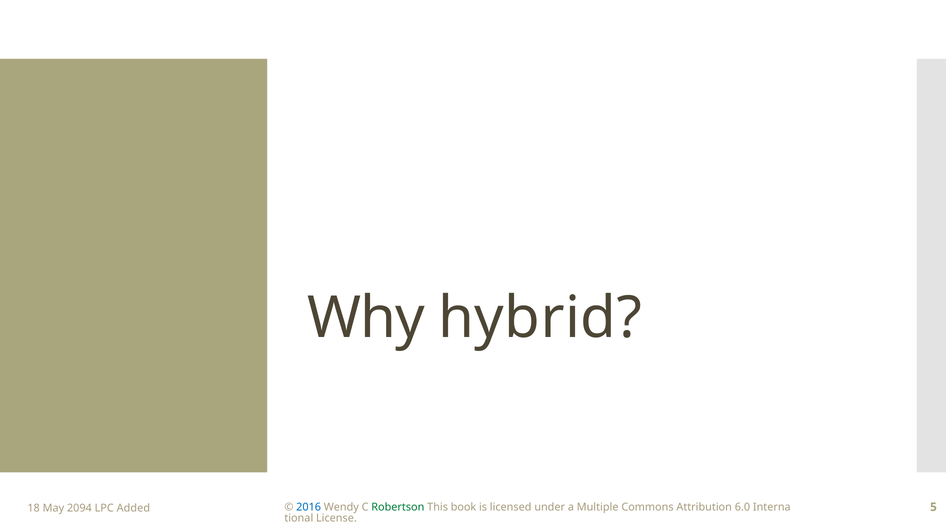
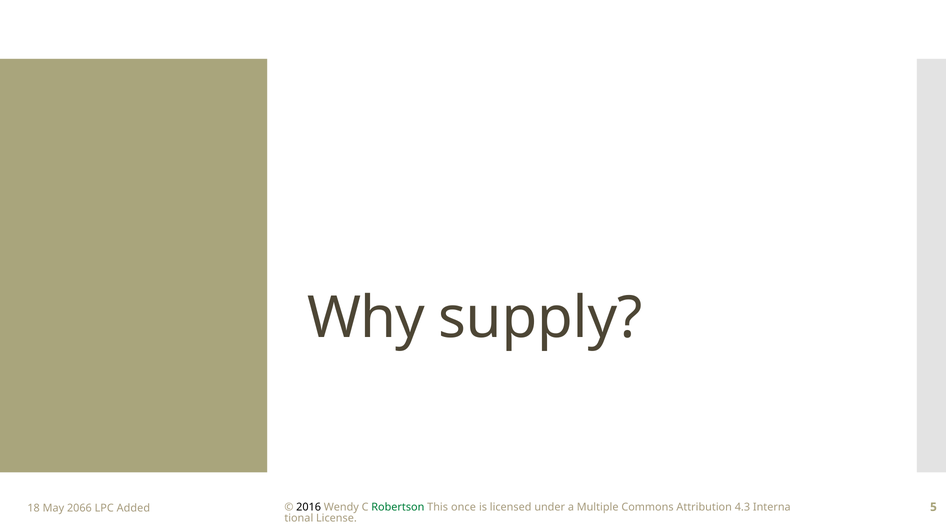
hybrid: hybrid -> supply
2016 colour: blue -> black
book: book -> once
6.0: 6.0 -> 4.3
2094: 2094 -> 2066
